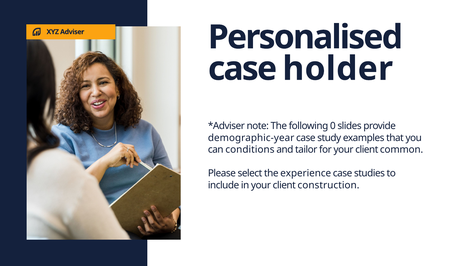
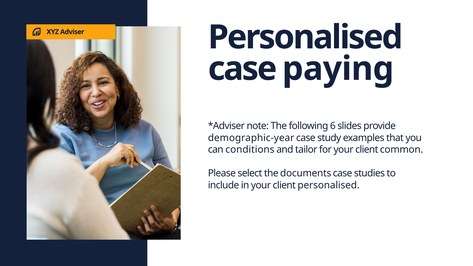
holder: holder -> paying
0: 0 -> 6
experience: experience -> documents
client construction: construction -> personalised
